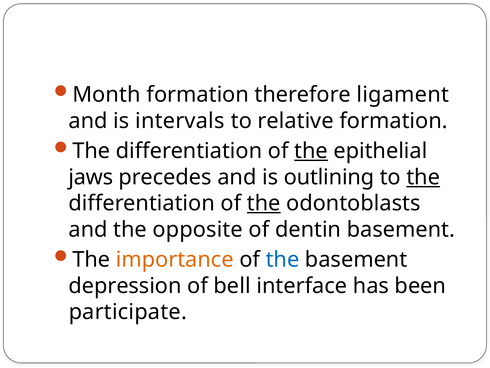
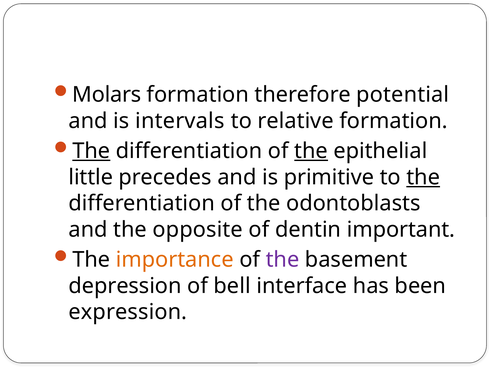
Month: Month -> Molars
ligament: ligament -> potential
The at (91, 151) underline: none -> present
jaws: jaws -> little
outlining: outlining -> primitive
the at (264, 203) underline: present -> none
dentin basement: basement -> important
the at (282, 259) colour: blue -> purple
participate: participate -> expression
